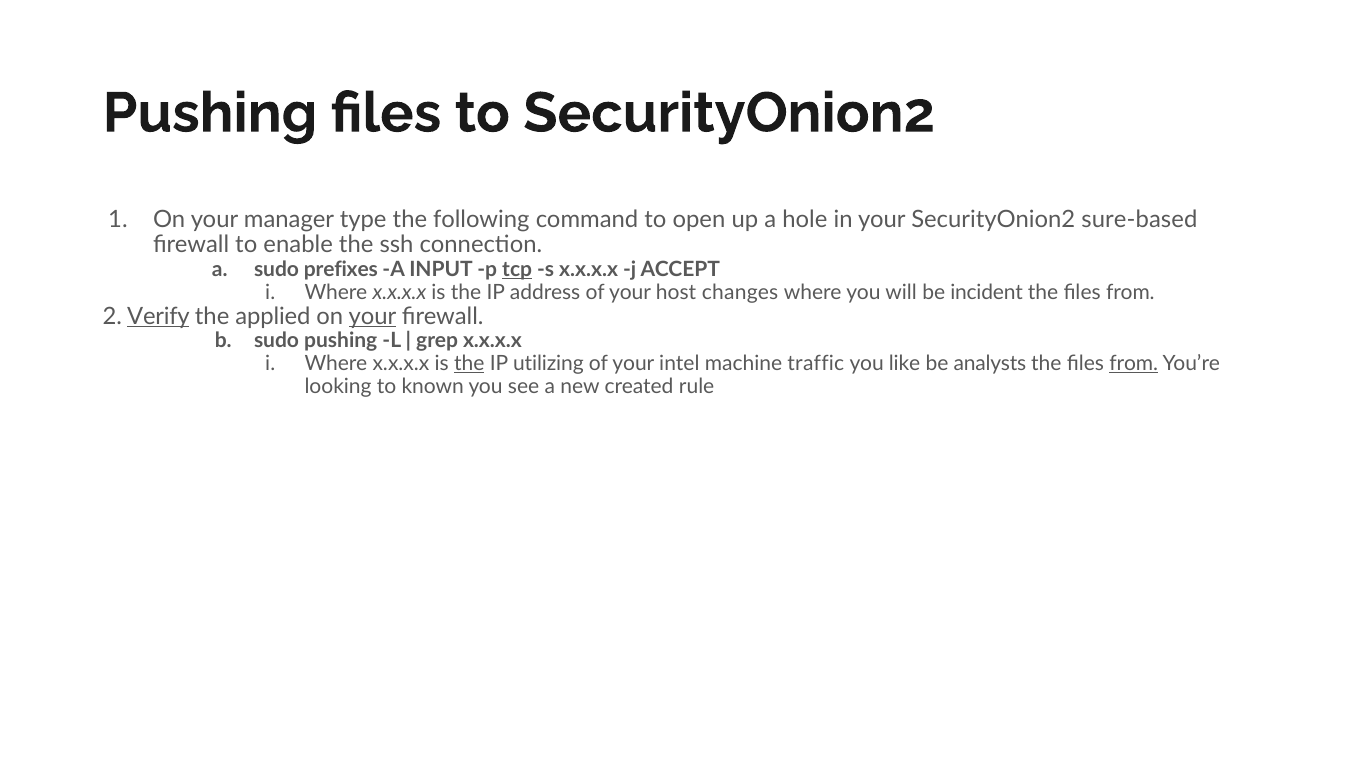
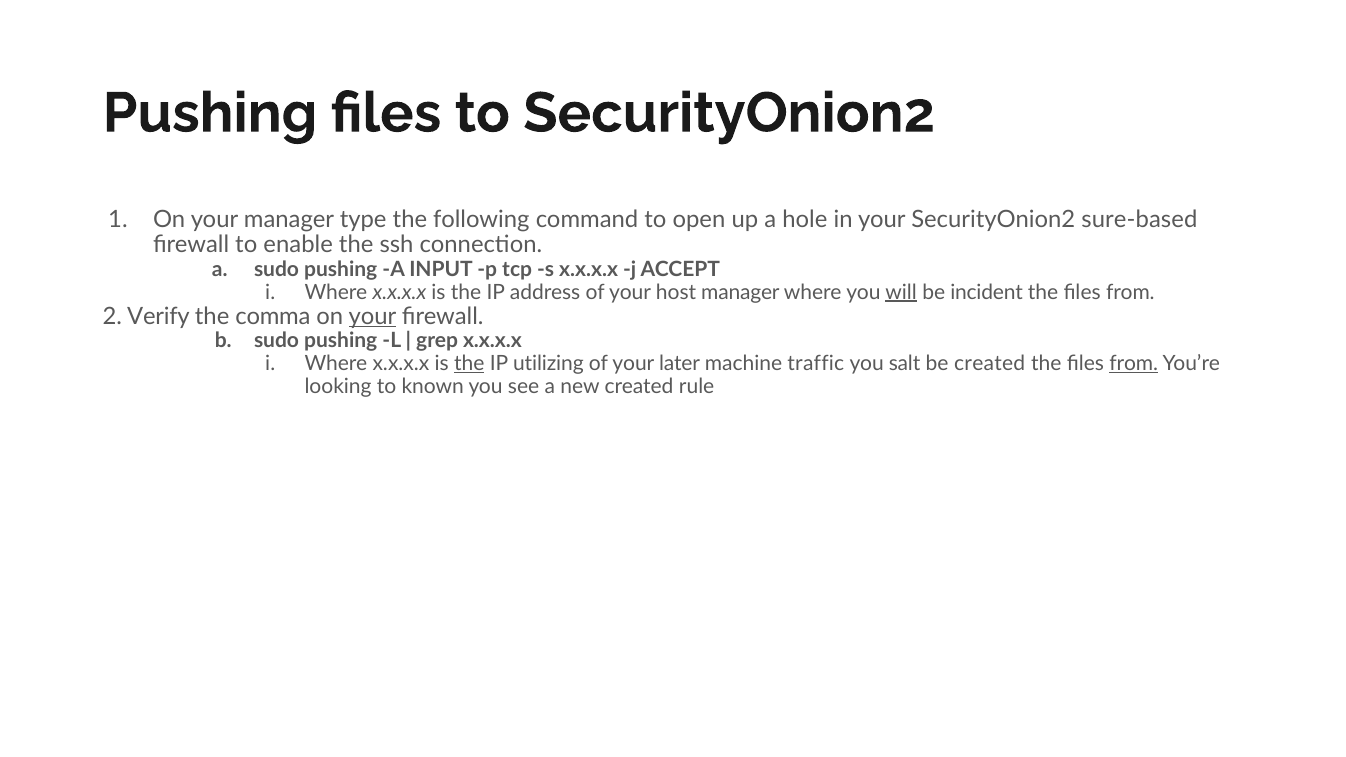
a sudo prefixes: prefixes -> pushing
tcp underline: present -> none
host changes: changes -> manager
will underline: none -> present
Verify underline: present -> none
applied: applied -> comma
intel: intel -> later
like: like -> salt
be analysts: analysts -> created
